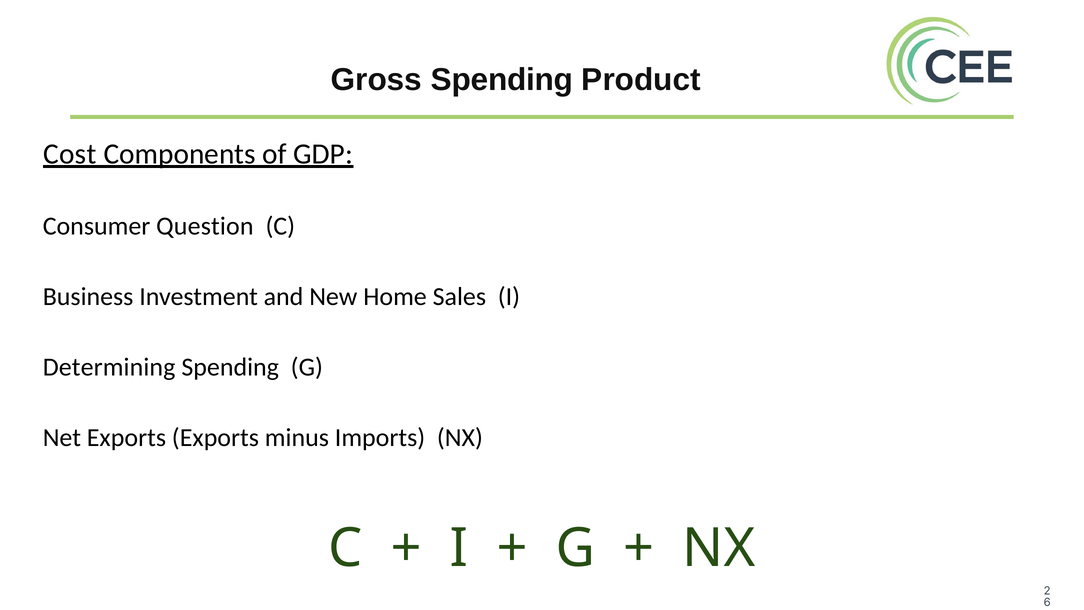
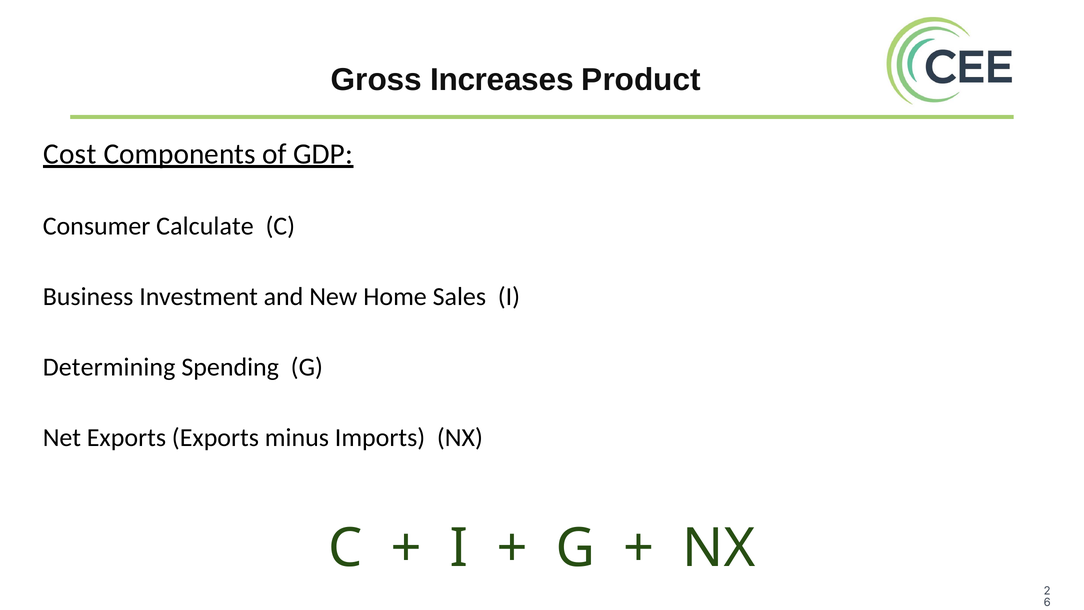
Gross Spending: Spending -> Increases
Question: Question -> Calculate
